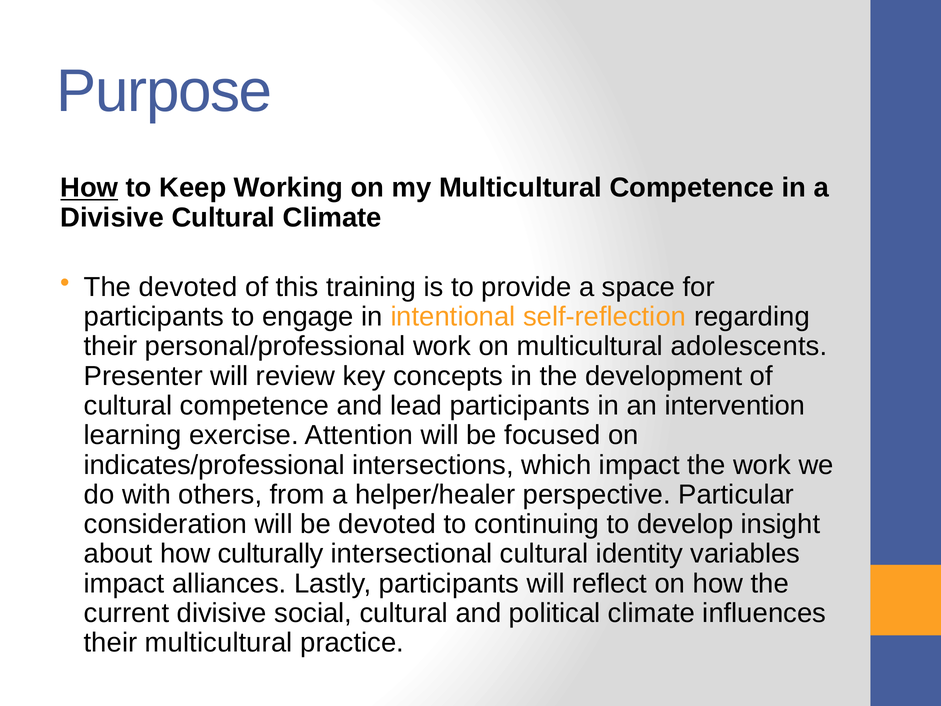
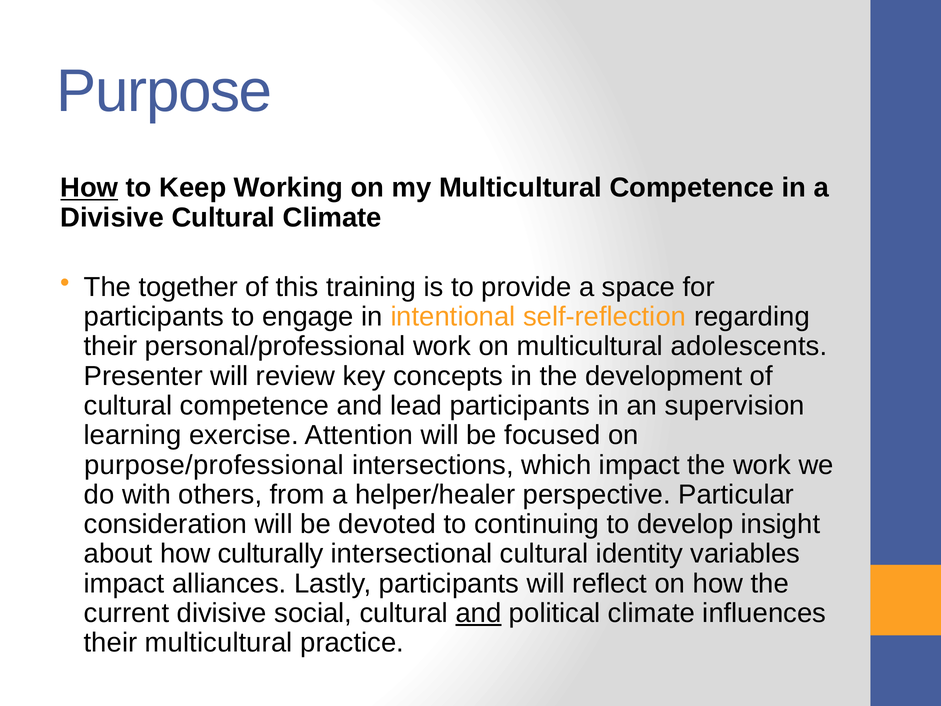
The devoted: devoted -> together
intervention: intervention -> supervision
indicates/professional: indicates/professional -> purpose/professional
and at (479, 613) underline: none -> present
